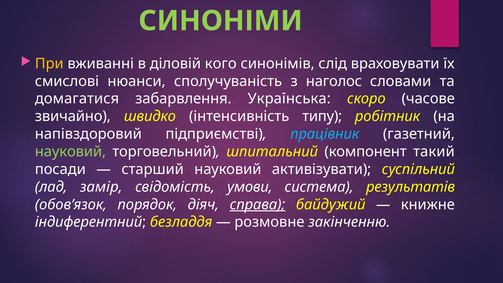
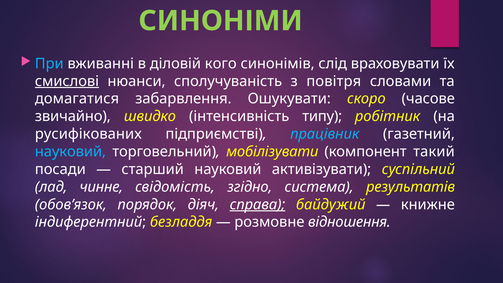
При colour: yellow -> light blue
смислові underline: none -> present
наголос: наголос -> повітря
Українська: Українська -> Ошукувати
напівздоровий: напівздоровий -> русифікованих
науковий at (70, 152) colour: light green -> light blue
шпитальний: шпитальний -> мобілізувати
замір: замір -> чинне
умови: умови -> згідно
закінченню: закінченню -> відношення
